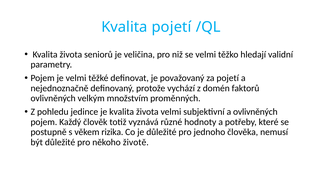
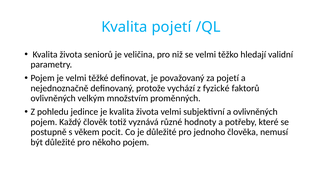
domén: domén -> fyzické
rizika: rizika -> pocit
někoho životě: životě -> pojem
